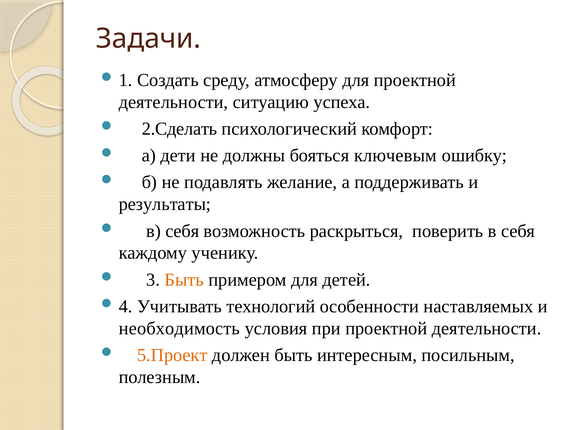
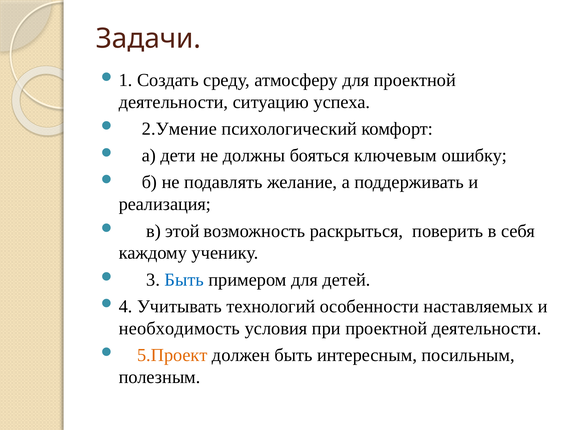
2.Сделать: 2.Сделать -> 2.Умение
результаты: результаты -> реализация
себя at (182, 231): себя -> этой
Быть at (184, 280) colour: orange -> blue
